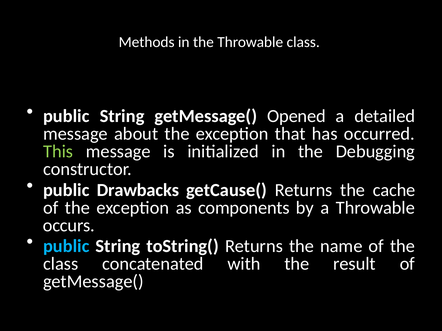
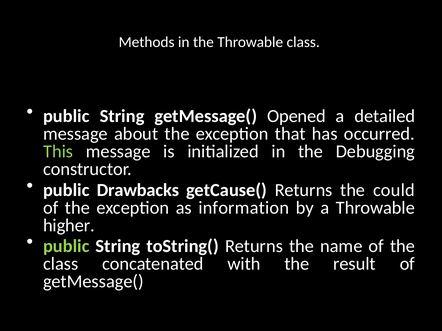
cache: cache -> could
components: components -> information
occurs: occurs -> higher
public at (66, 246) colour: light blue -> light green
